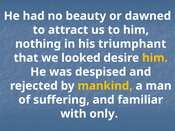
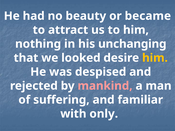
dawned: dawned -> became
triumphant: triumphant -> unchanging
mankind colour: yellow -> pink
